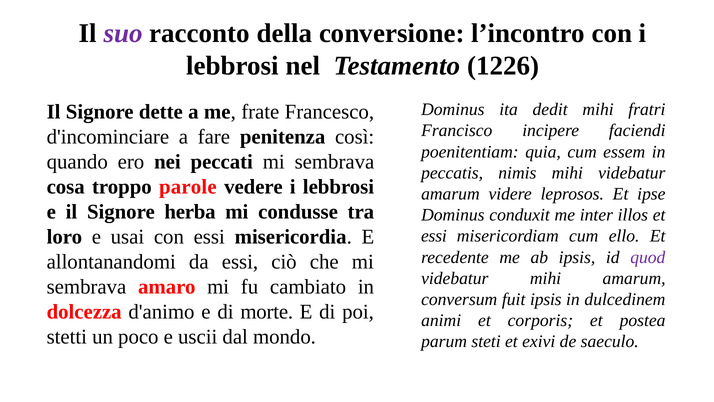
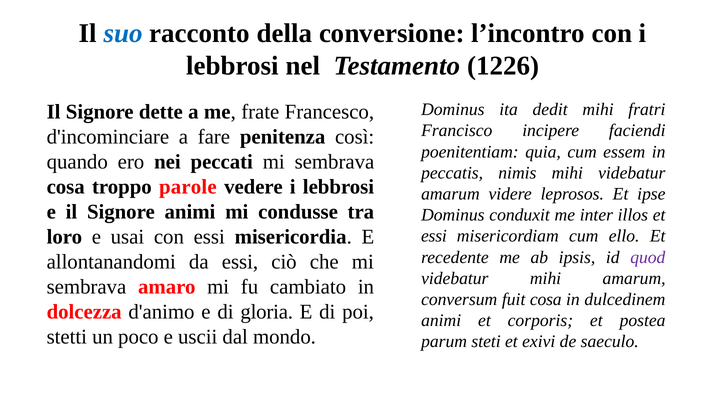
suo colour: purple -> blue
Signore herba: herba -> animi
fuit ipsis: ipsis -> cosa
morte: morte -> gloria
